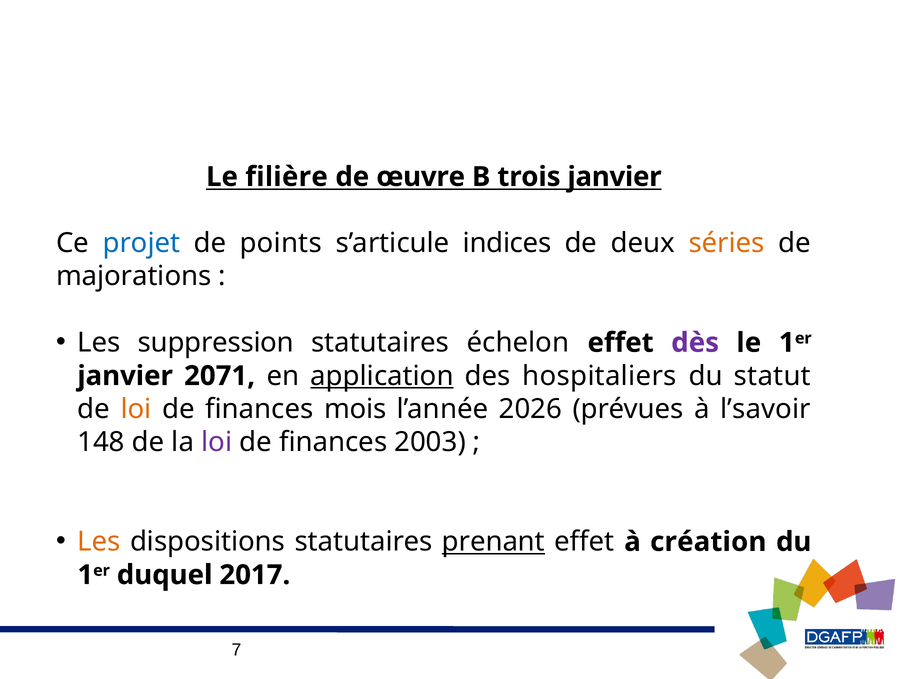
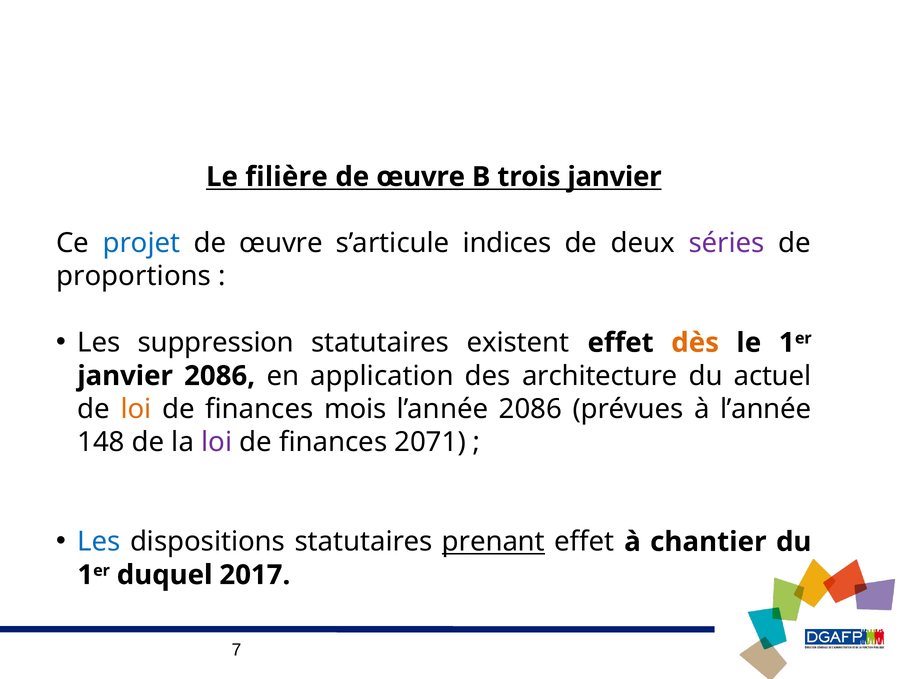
points at (281, 243): points -> œuvre
séries colour: orange -> purple
majorations: majorations -> proportions
échelon: échelon -> existent
dès colour: purple -> orange
janvier 2071: 2071 -> 2086
application underline: present -> none
hospitaliers: hospitaliers -> architecture
statut: statut -> actuel
l’année 2026: 2026 -> 2086
à l’savoir: l’savoir -> l’année
2003: 2003 -> 2071
Les at (99, 542) colour: orange -> blue
création: création -> chantier
